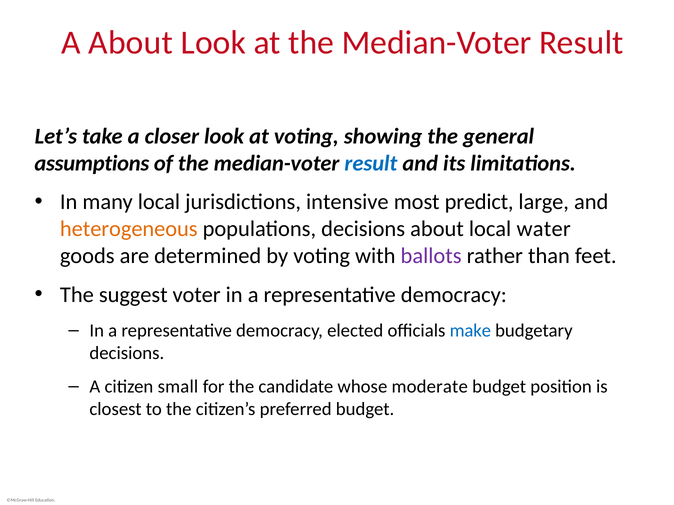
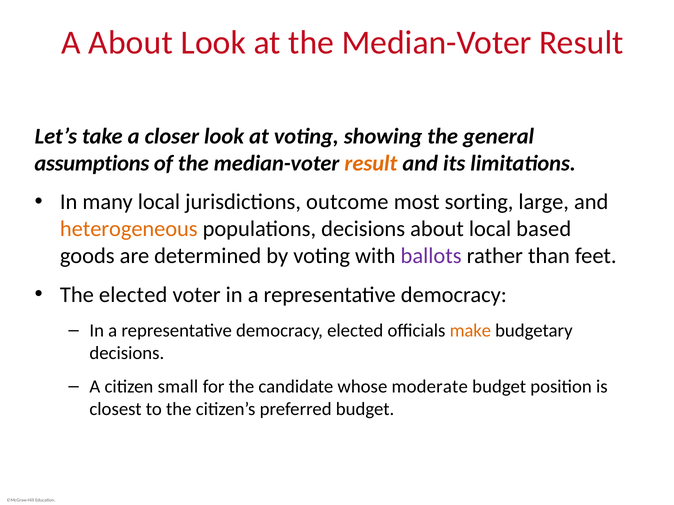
result at (371, 163) colour: blue -> orange
intensive: intensive -> outcome
predict: predict -> sorting
water: water -> based
The suggest: suggest -> elected
make colour: blue -> orange
